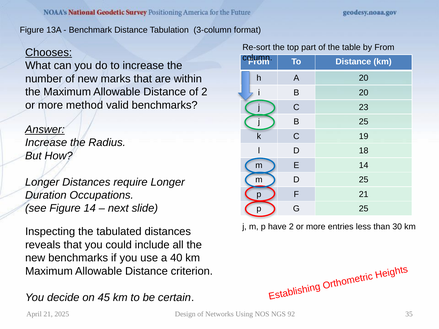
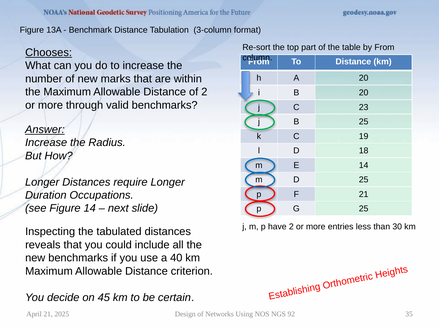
method: method -> through
